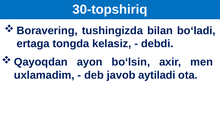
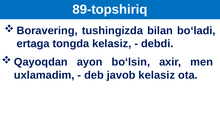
30-topshiriq: 30-topshiriq -> 89-topshiriq
javob aytiladi: aytiladi -> kelasiz
